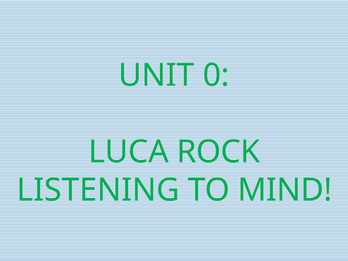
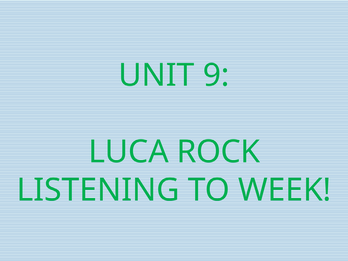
0: 0 -> 9
MIND: MIND -> WEEK
